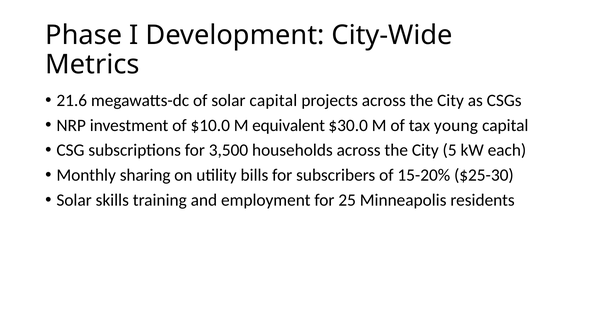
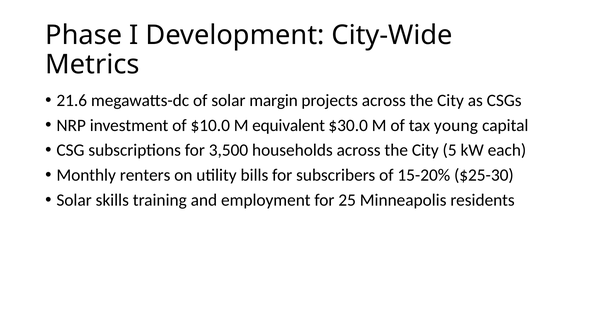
solar capital: capital -> margin
sharing: sharing -> renters
